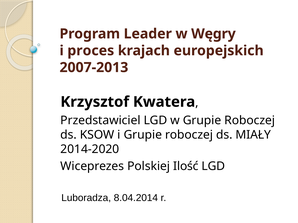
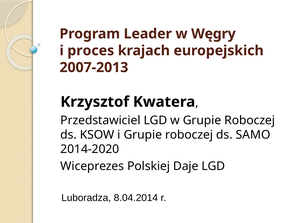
MIAŁY: MIAŁY -> SAMO
Ilość: Ilość -> Daje
